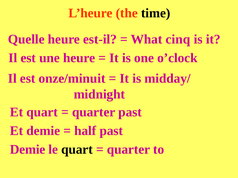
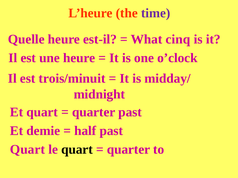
time colour: black -> purple
onze/minuit: onze/minuit -> trois/minuit
Demie at (28, 150): Demie -> Quart
